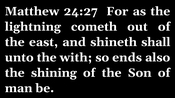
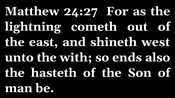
shall: shall -> west
shining: shining -> hasteth
